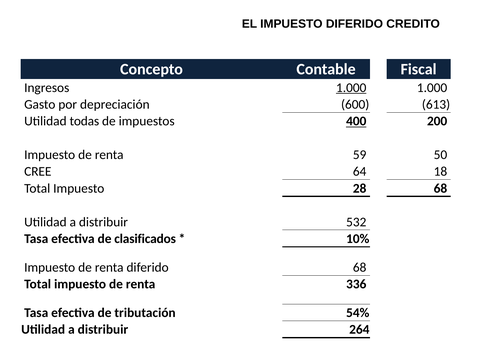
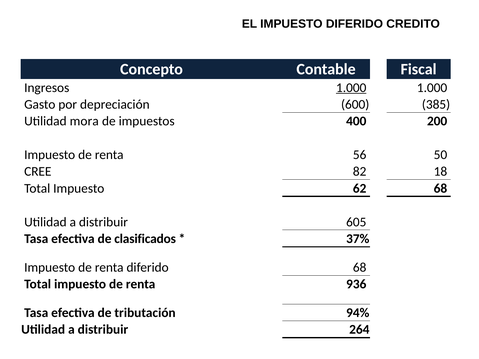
613: 613 -> 385
todas: todas -> mora
400 underline: present -> none
59: 59 -> 56
64: 64 -> 82
28: 28 -> 62
532: 532 -> 605
10%: 10% -> 37%
336: 336 -> 936
54%: 54% -> 94%
